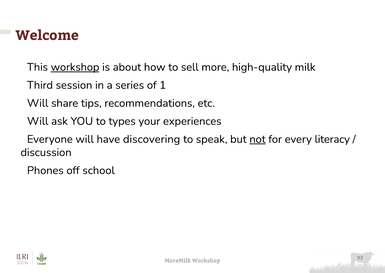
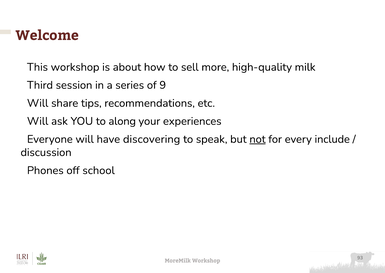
workshop at (75, 67) underline: present -> none
1: 1 -> 9
types: types -> along
literacy: literacy -> include
